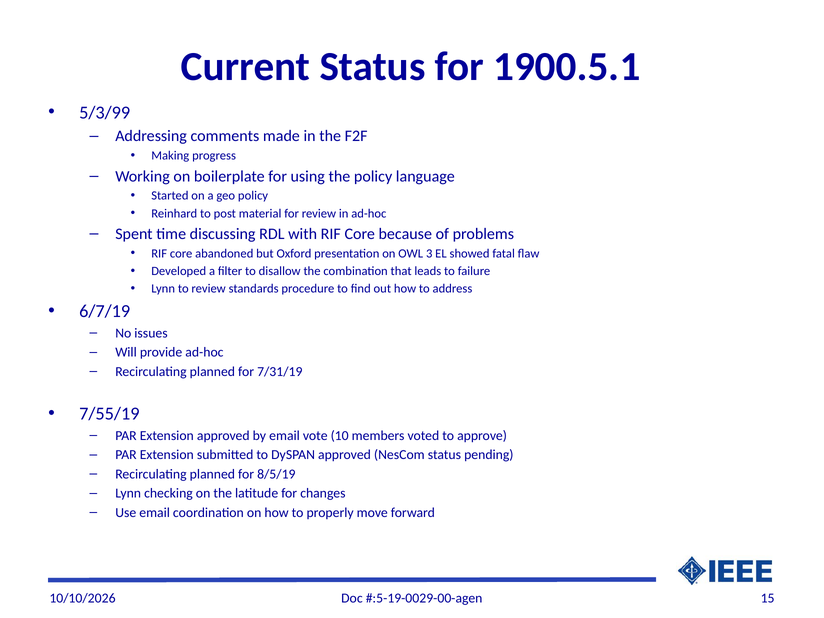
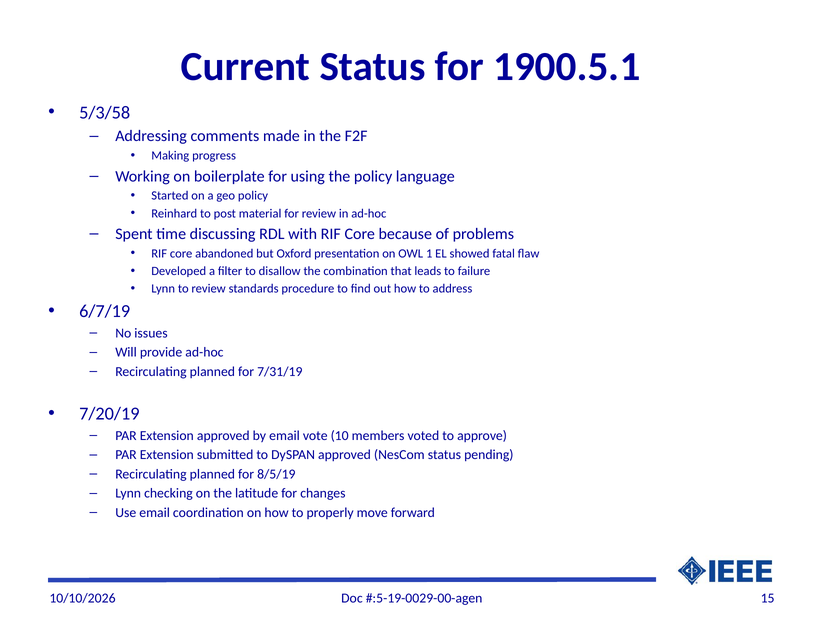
5/3/99: 5/3/99 -> 5/3/58
3: 3 -> 1
7/55/19: 7/55/19 -> 7/20/19
